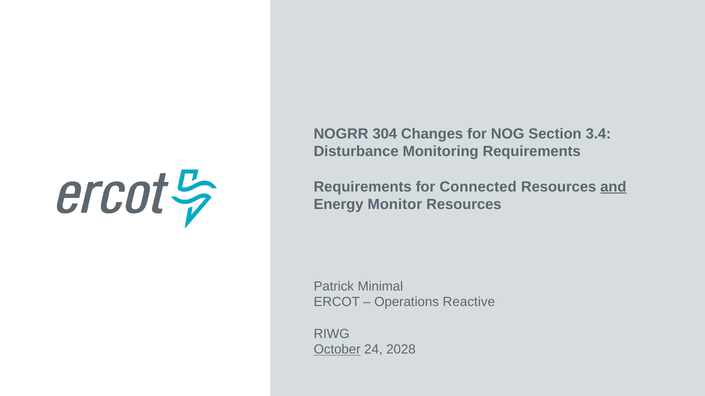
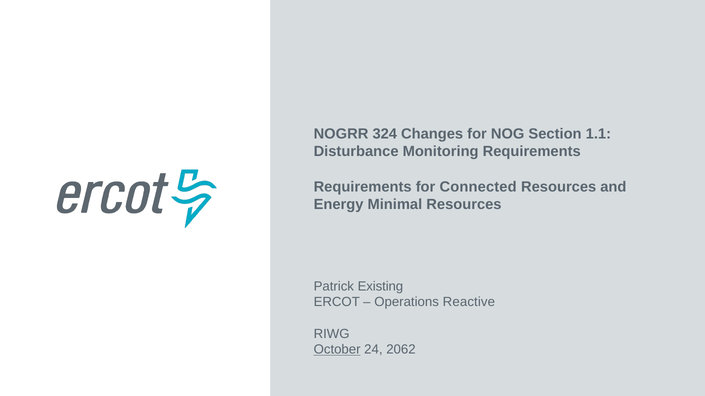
304: 304 -> 324
3.4: 3.4 -> 1.1
and underline: present -> none
Monitor: Monitor -> Minimal
Minimal: Minimal -> Existing
2028: 2028 -> 2062
